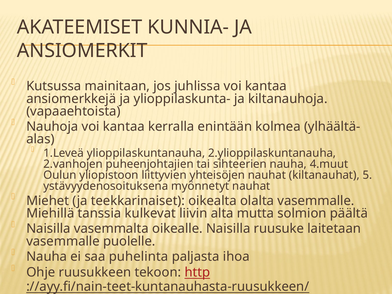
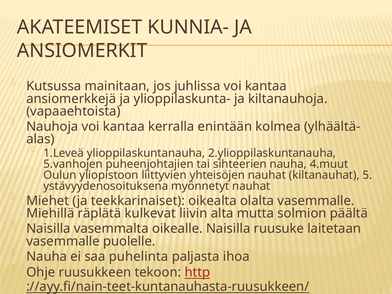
2.vanhojen: 2.vanhojen -> 5.vanhojen
tanssia: tanssia -> räplätä
